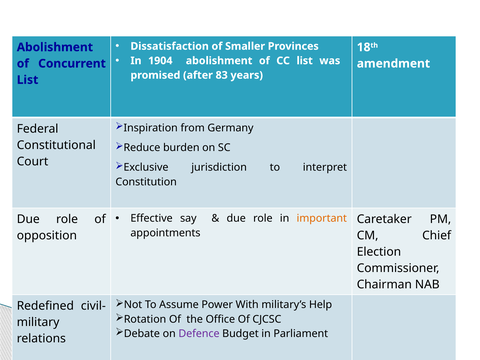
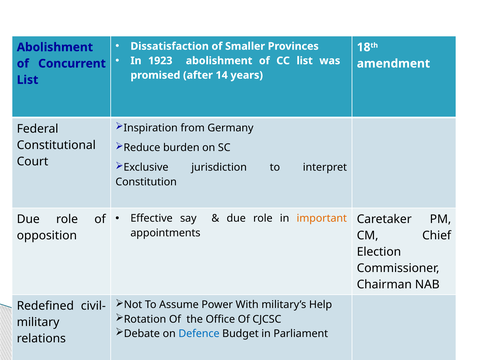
1904: 1904 -> 1923
83: 83 -> 14
Defence colour: purple -> blue
